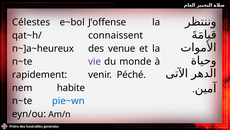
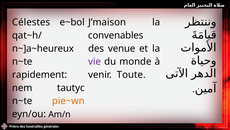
J’offense: J’offense -> J’maison
connaissent: connaissent -> convenables
Péché: Péché -> Toute
habite: habite -> tautyc
pie~wn colour: blue -> orange
